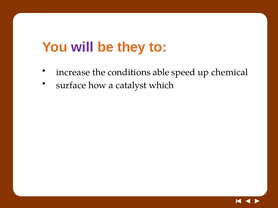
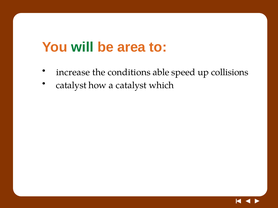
will colour: purple -> green
they: they -> area
chemical: chemical -> collisions
surface at (71, 85): surface -> catalyst
